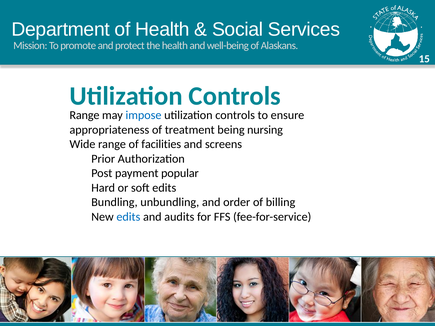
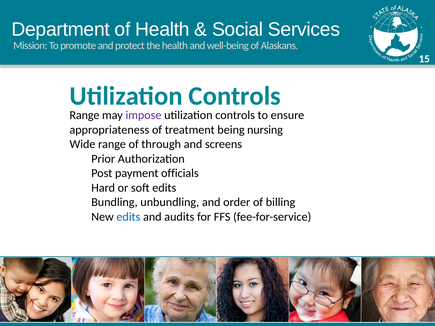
impose colour: blue -> purple
facilities: facilities -> through
popular: popular -> officials
